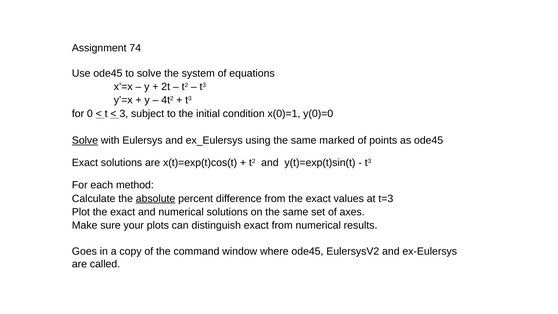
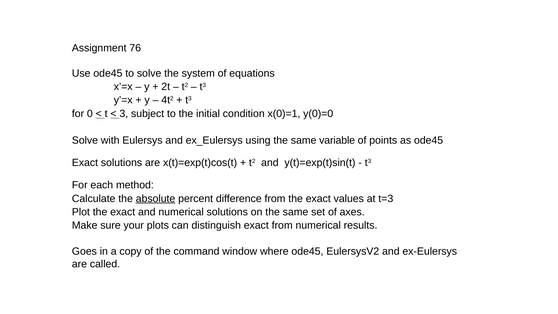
74: 74 -> 76
Solve at (85, 140) underline: present -> none
marked: marked -> variable
